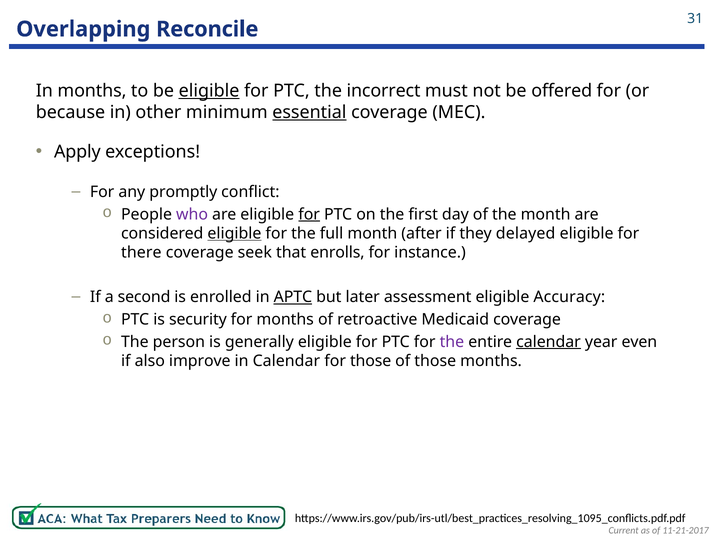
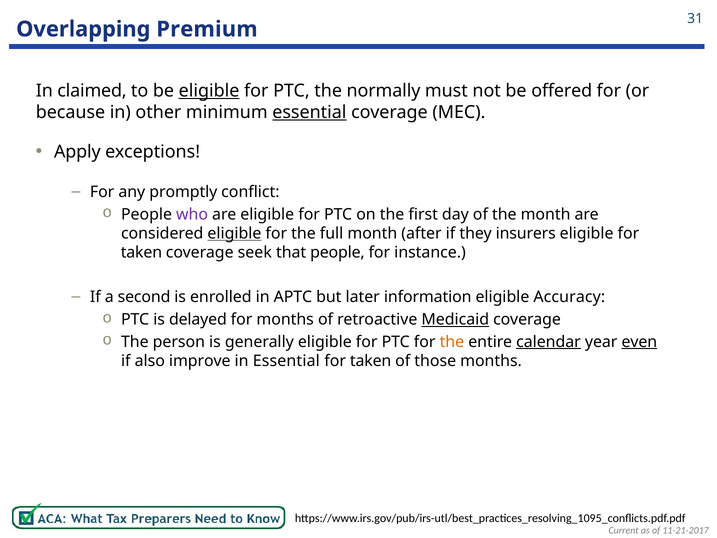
Reconcile: Reconcile -> Premium
In months: months -> claimed
incorrect: incorrect -> normally
for at (309, 214) underline: present -> none
delayed: delayed -> insurers
there at (141, 252): there -> taken
that enrolls: enrolls -> people
APTC underline: present -> none
assessment: assessment -> information
security: security -> delayed
Medicaid underline: none -> present
the at (452, 342) colour: purple -> orange
even underline: none -> present
in Calendar: Calendar -> Essential
those at (371, 361): those -> taken
